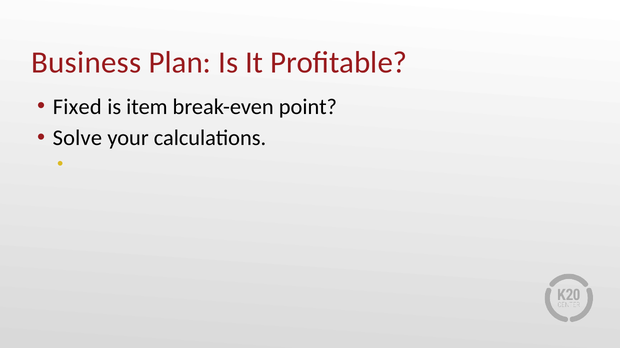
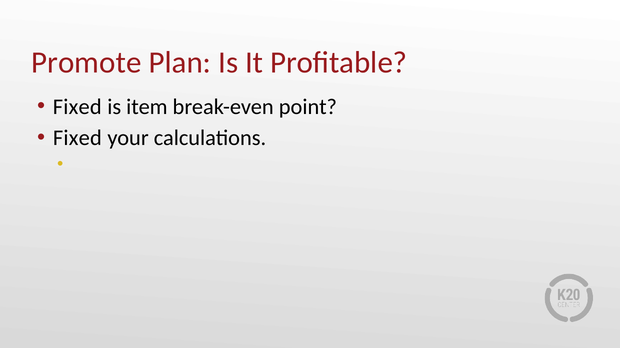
Business: Business -> Promote
Solve at (77, 138): Solve -> Fixed
